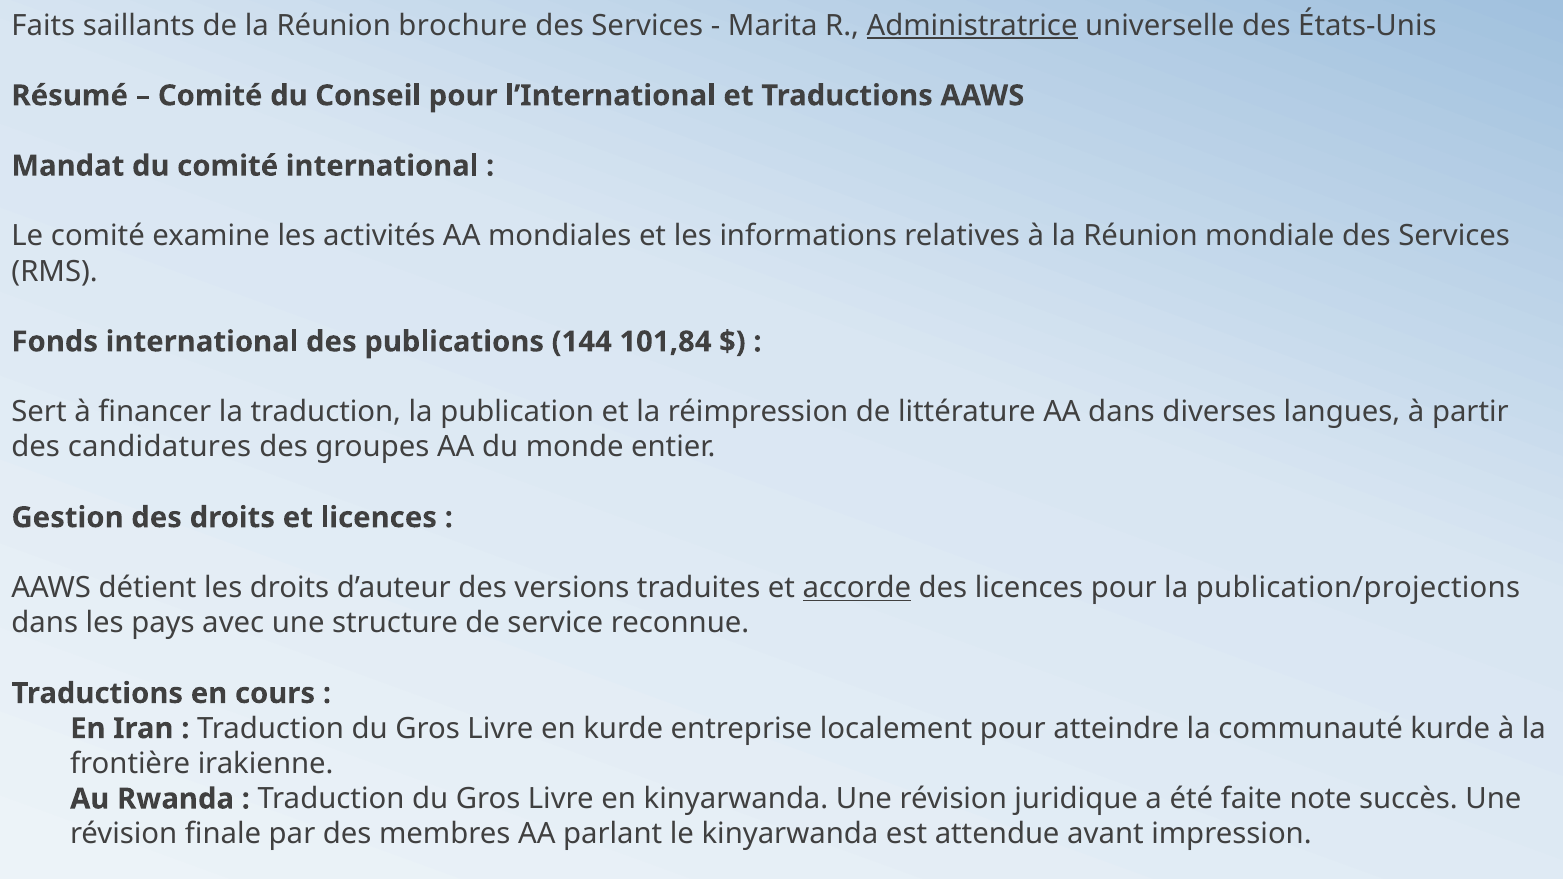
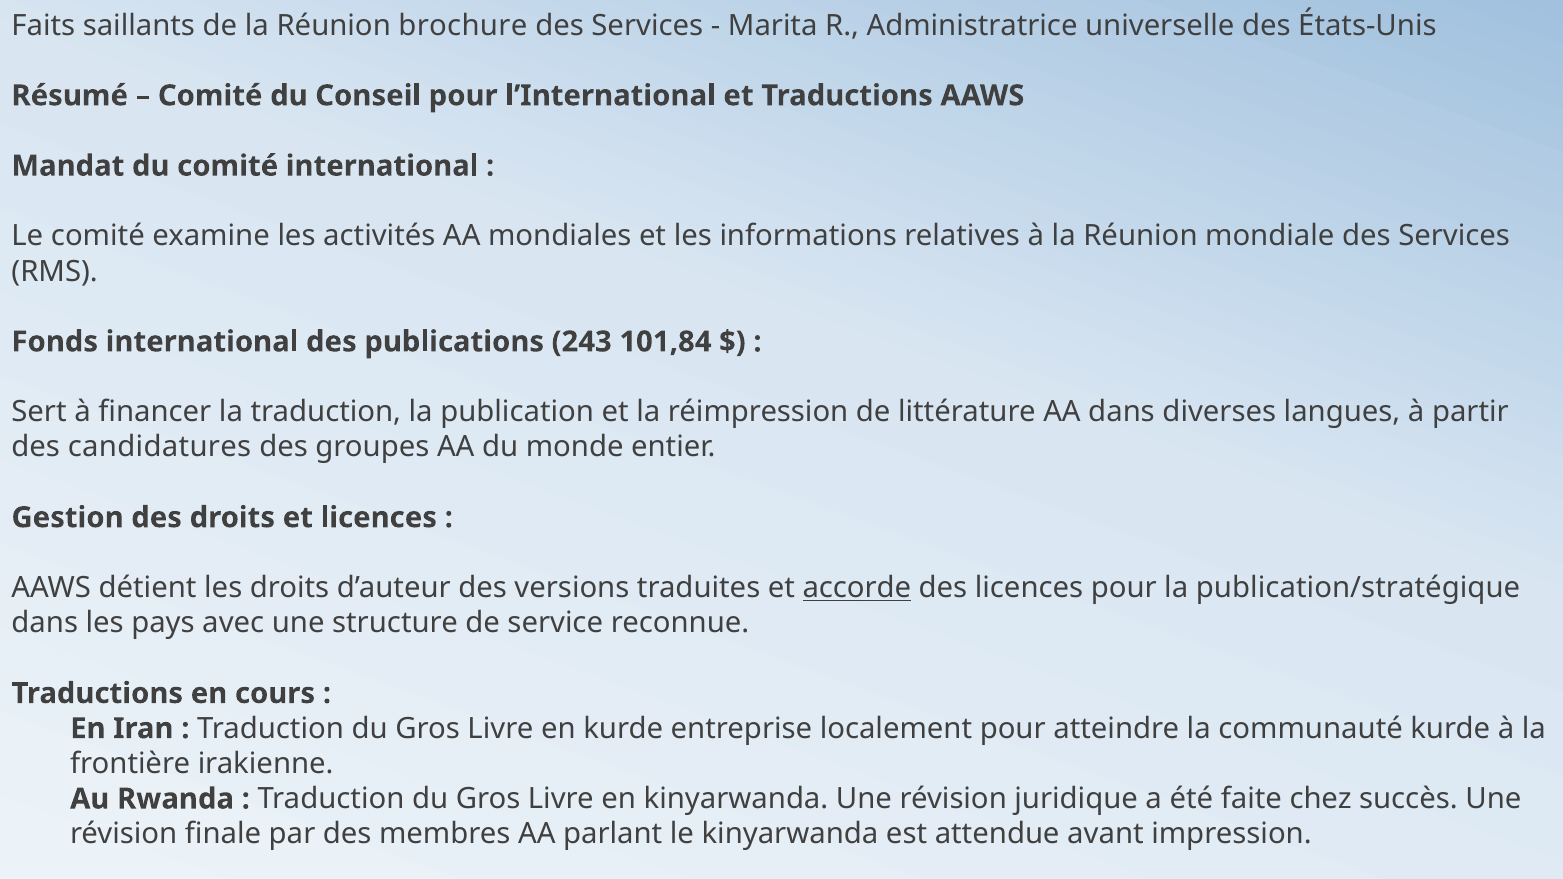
Administratrice underline: present -> none
144: 144 -> 243
publication/projections: publication/projections -> publication/stratégique
note: note -> chez
